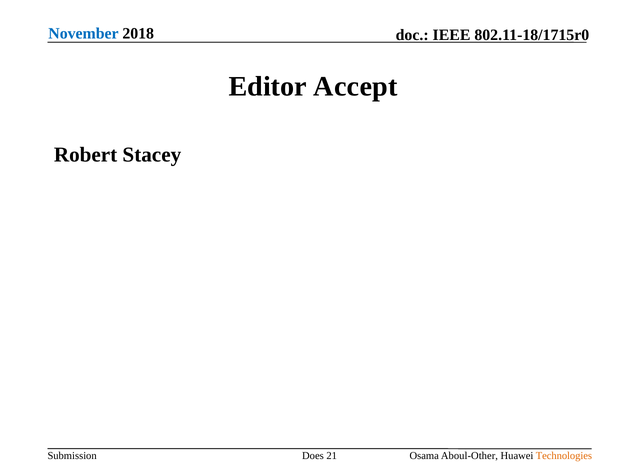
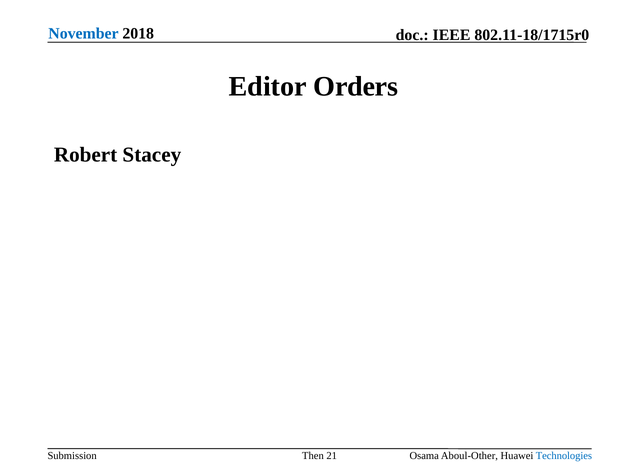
Accept: Accept -> Orders
Does: Does -> Then
Technologies colour: orange -> blue
